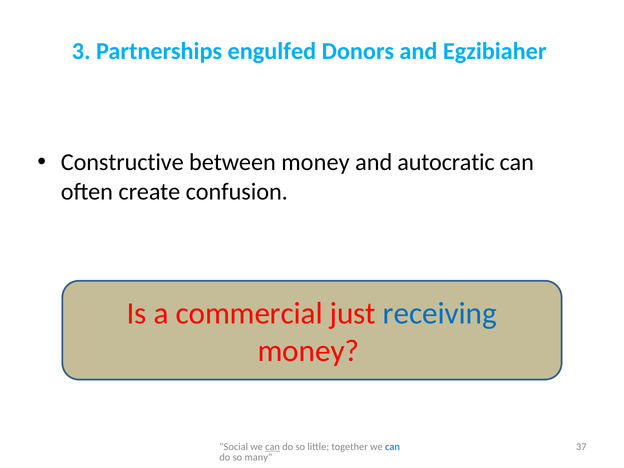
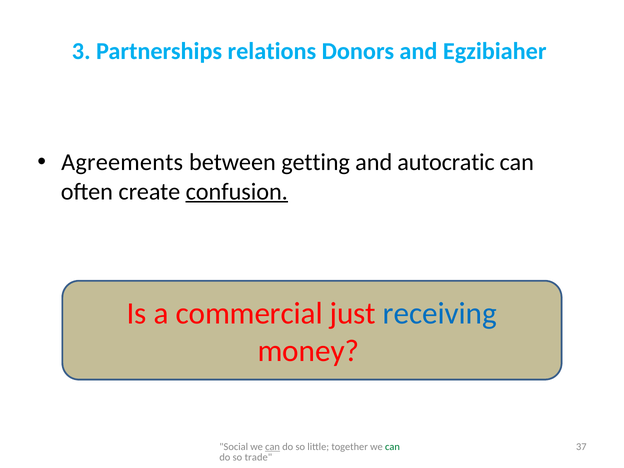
engulfed: engulfed -> relations
Constructive: Constructive -> Agreements
between money: money -> getting
confusion underline: none -> present
can at (392, 447) colour: blue -> green
many: many -> trade
